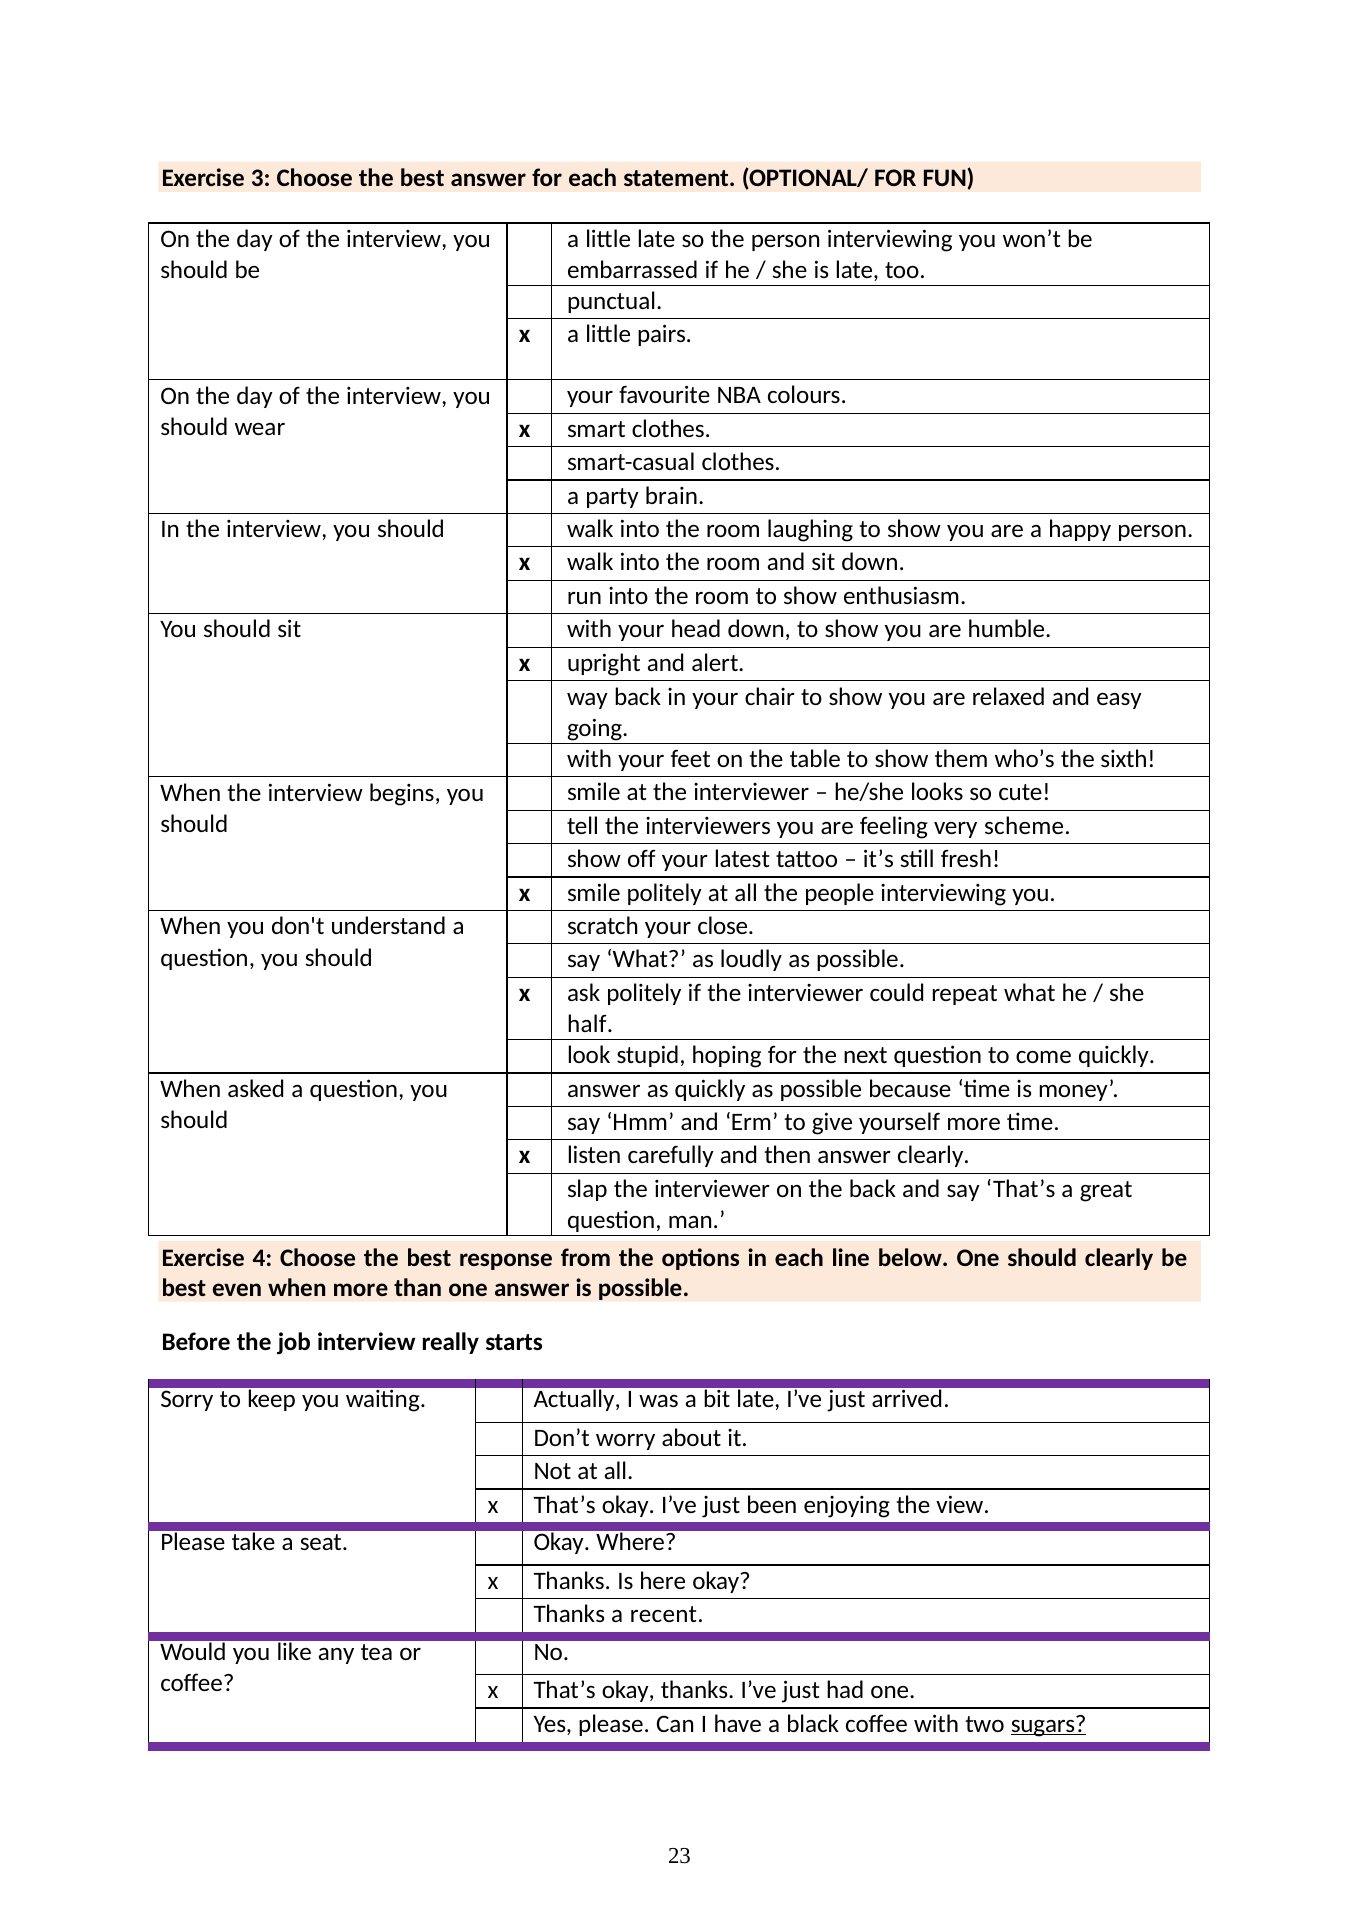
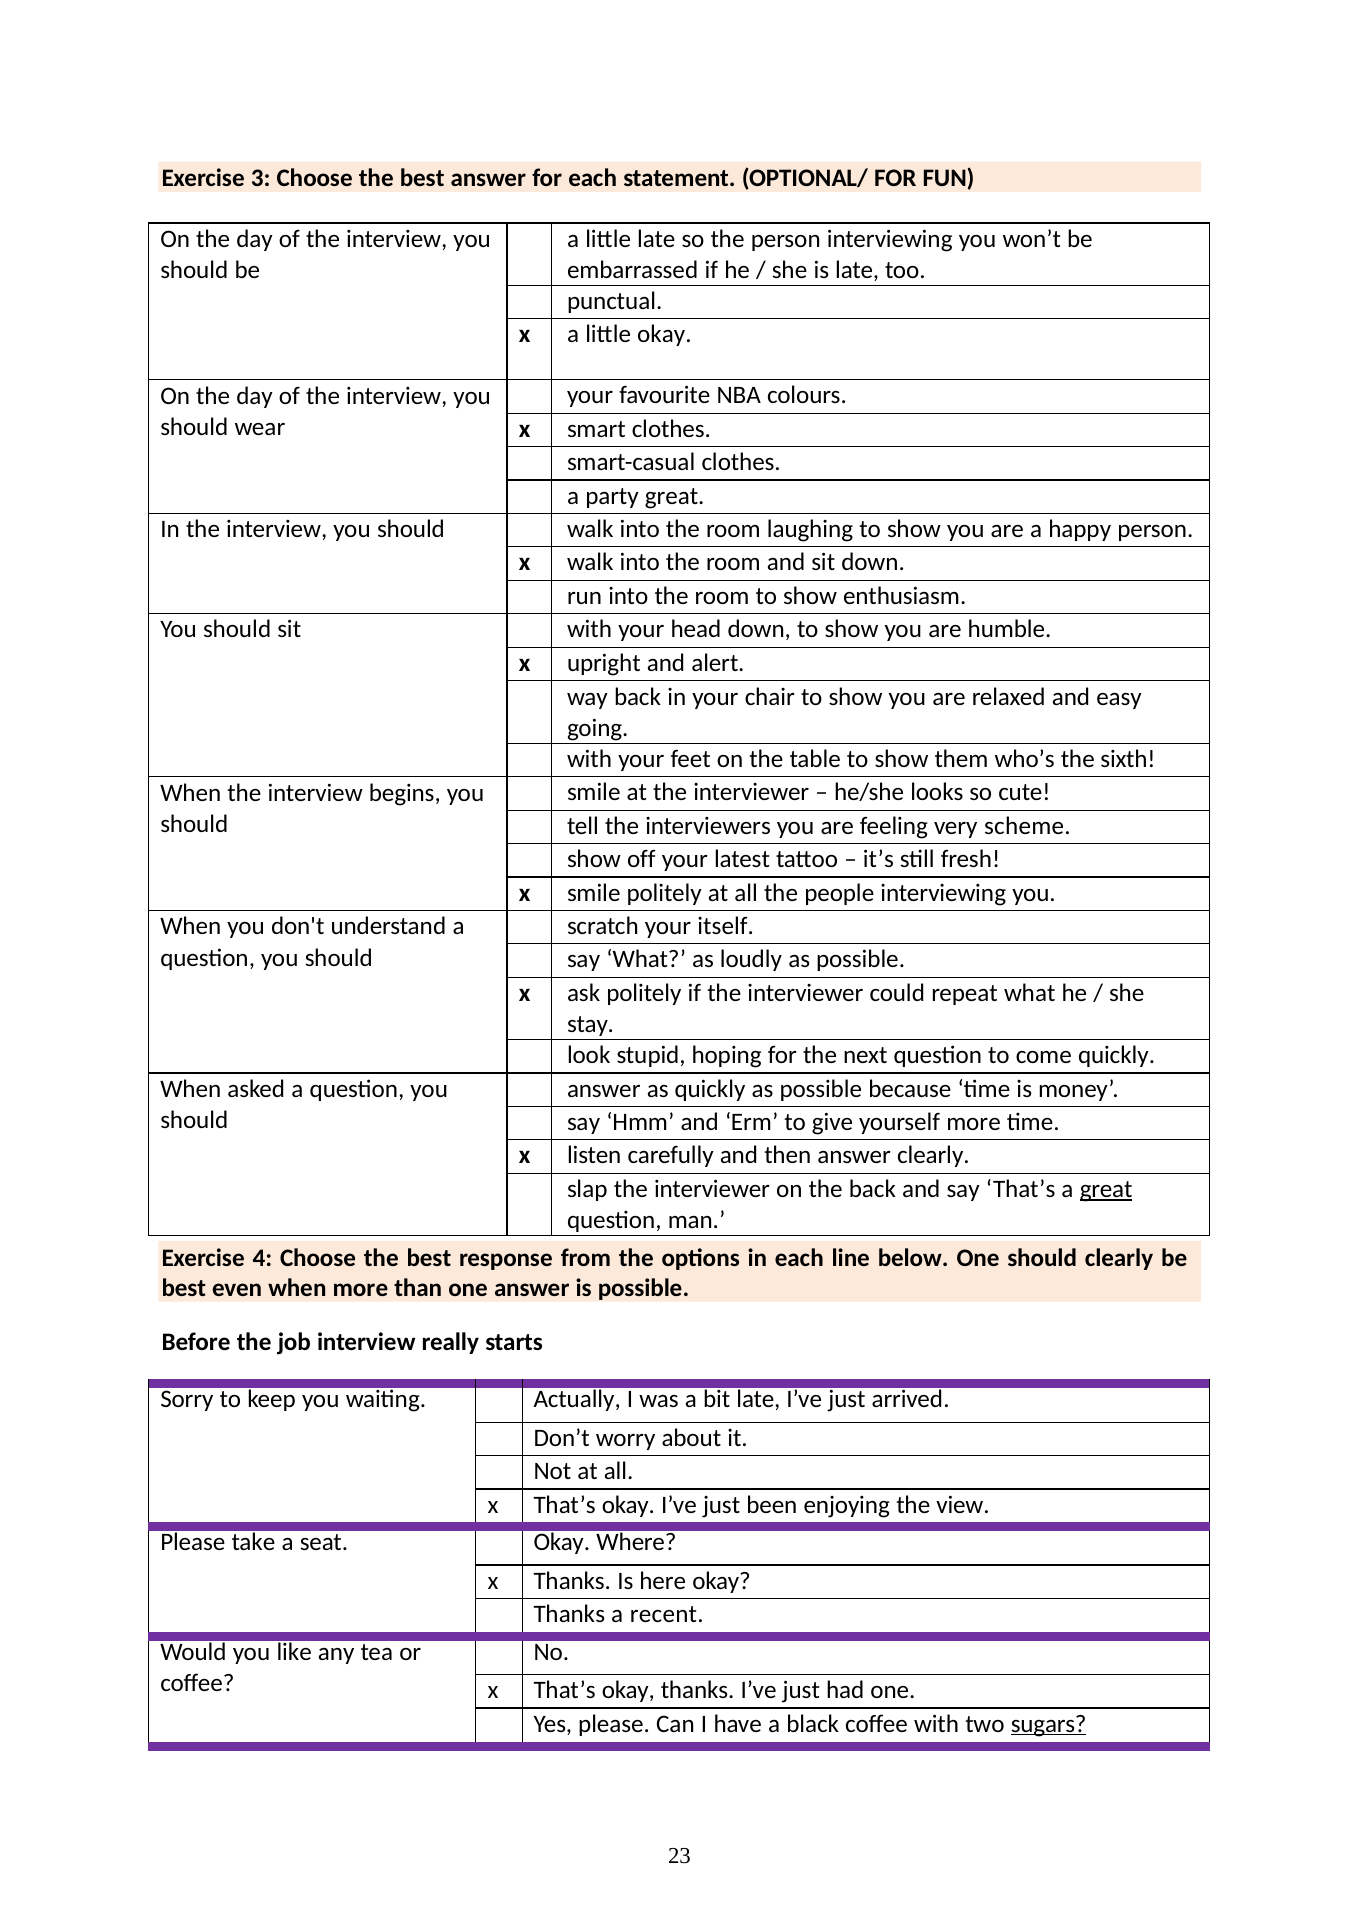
little pairs: pairs -> okay
party brain: brain -> great
close: close -> itself
half: half -> stay
great at (1106, 1190) underline: none -> present
